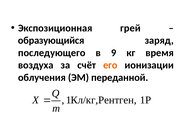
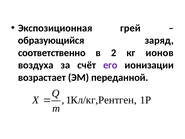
последующего: последующего -> соответственно
9: 9 -> 2
время: время -> ионов
его colour: orange -> purple
облучения: облучения -> возрастает
